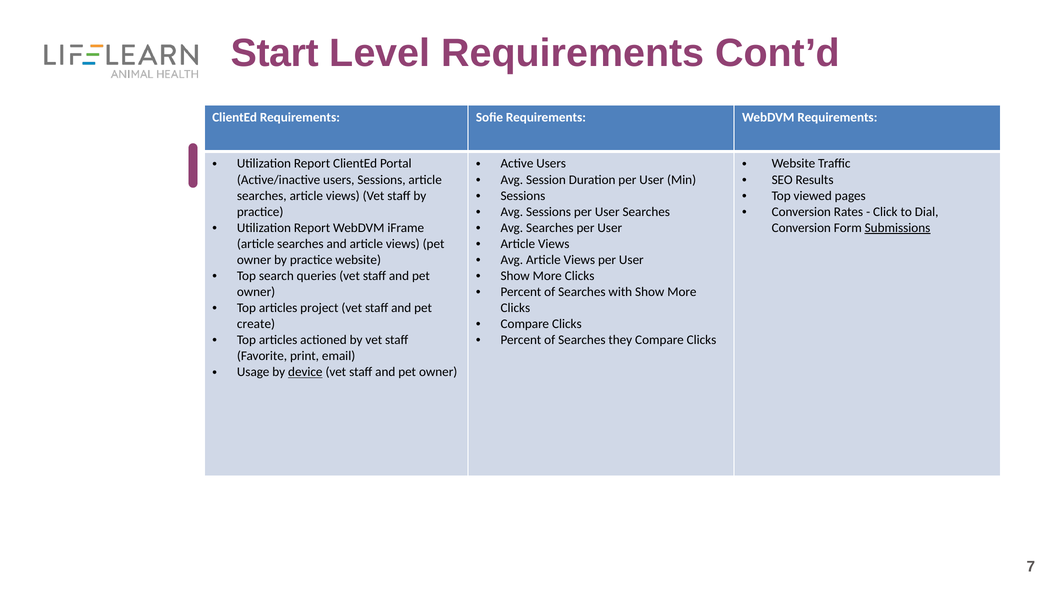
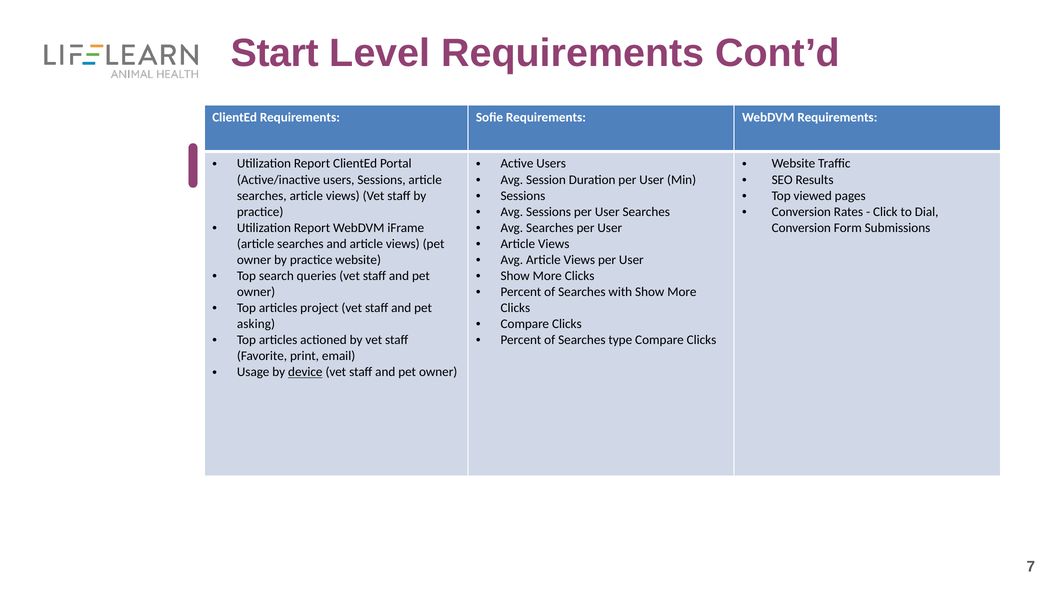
Submissions underline: present -> none
create: create -> asking
they: they -> type
